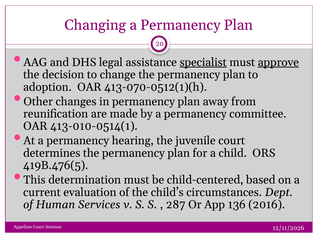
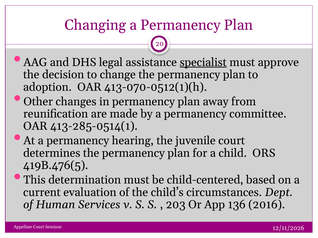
approve underline: present -> none
413-010-0514(1: 413-010-0514(1 -> 413-285-0514(1
287: 287 -> 203
